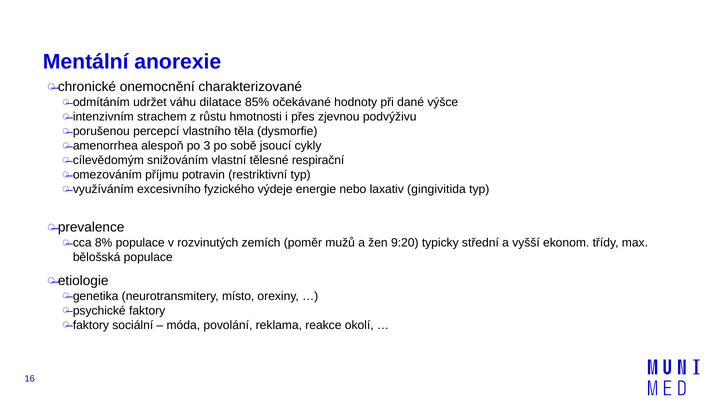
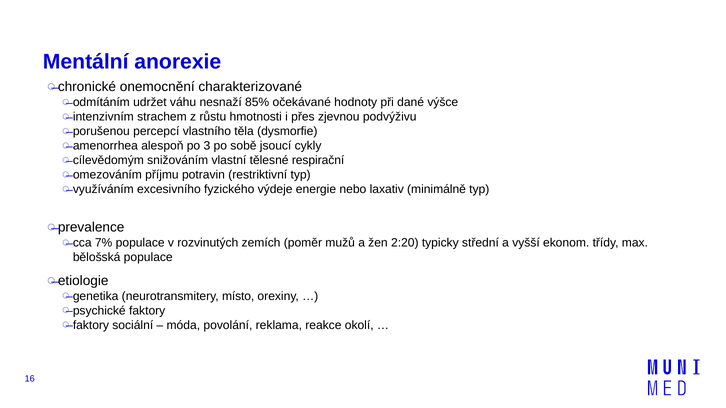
dilatace: dilatace -> nesnaží
gingivitida: gingivitida -> minimálně
8%: 8% -> 7%
9:20: 9:20 -> 2:20
